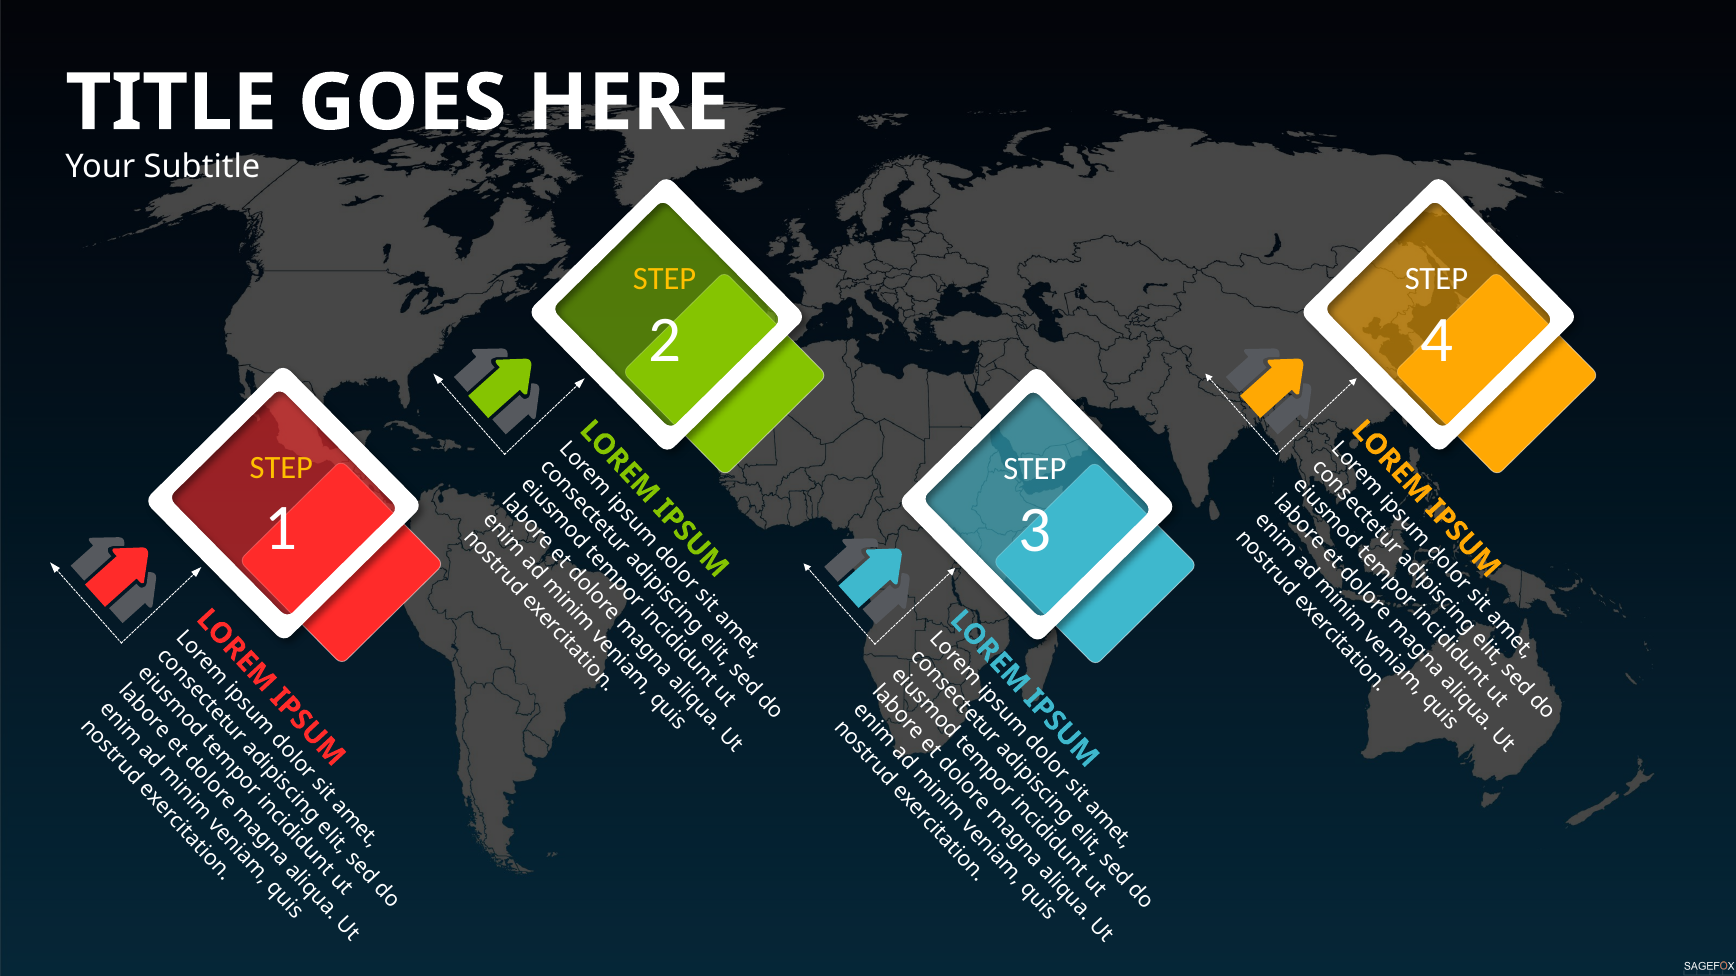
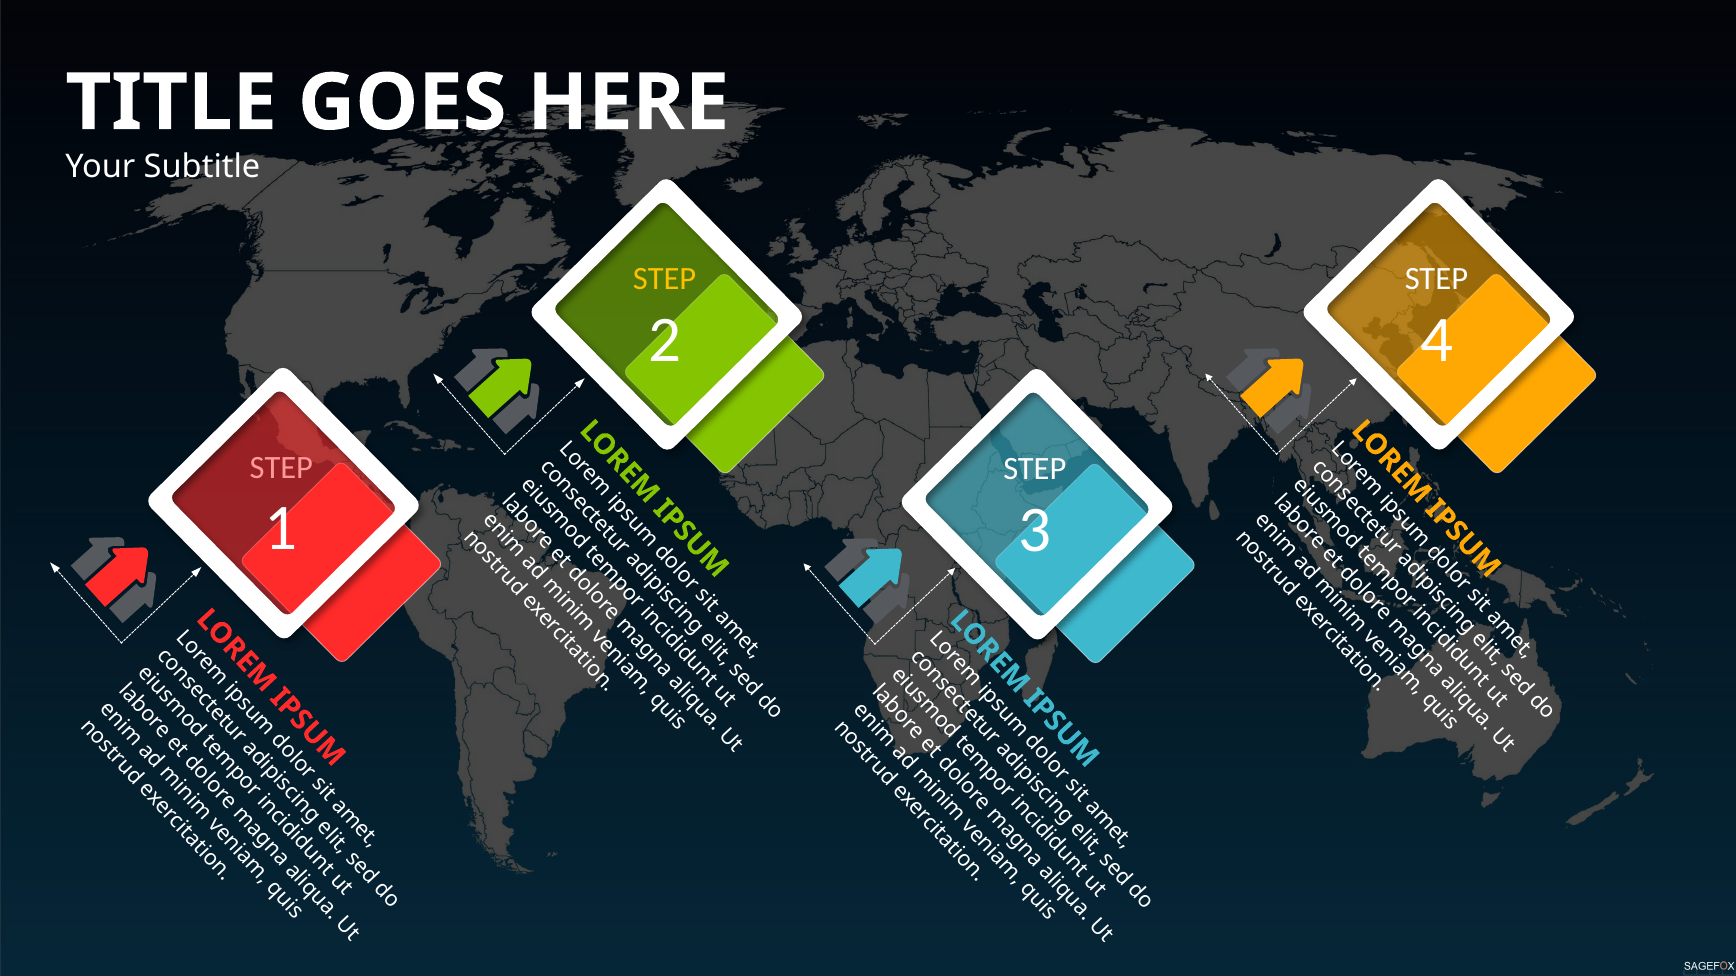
STEP at (281, 468) colour: yellow -> pink
